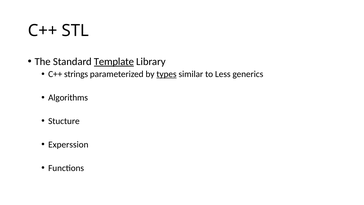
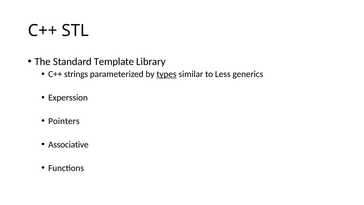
Template underline: present -> none
Algorithms: Algorithms -> Experssion
Stucture: Stucture -> Pointers
Experssion: Experssion -> Associative
